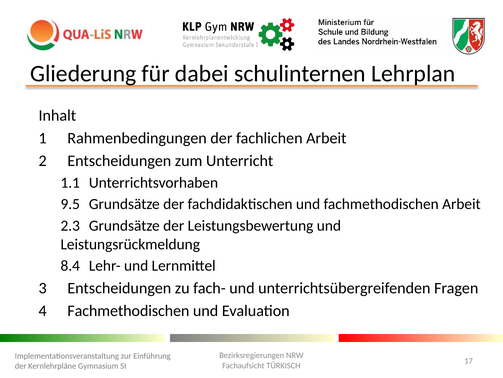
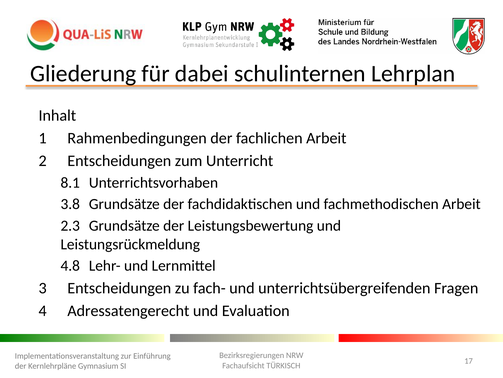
1.1: 1.1 -> 8.1
9.5: 9.5 -> 3.8
8.4: 8.4 -> 4.8
4 Fachmethodischen: Fachmethodischen -> Adressatengerecht
